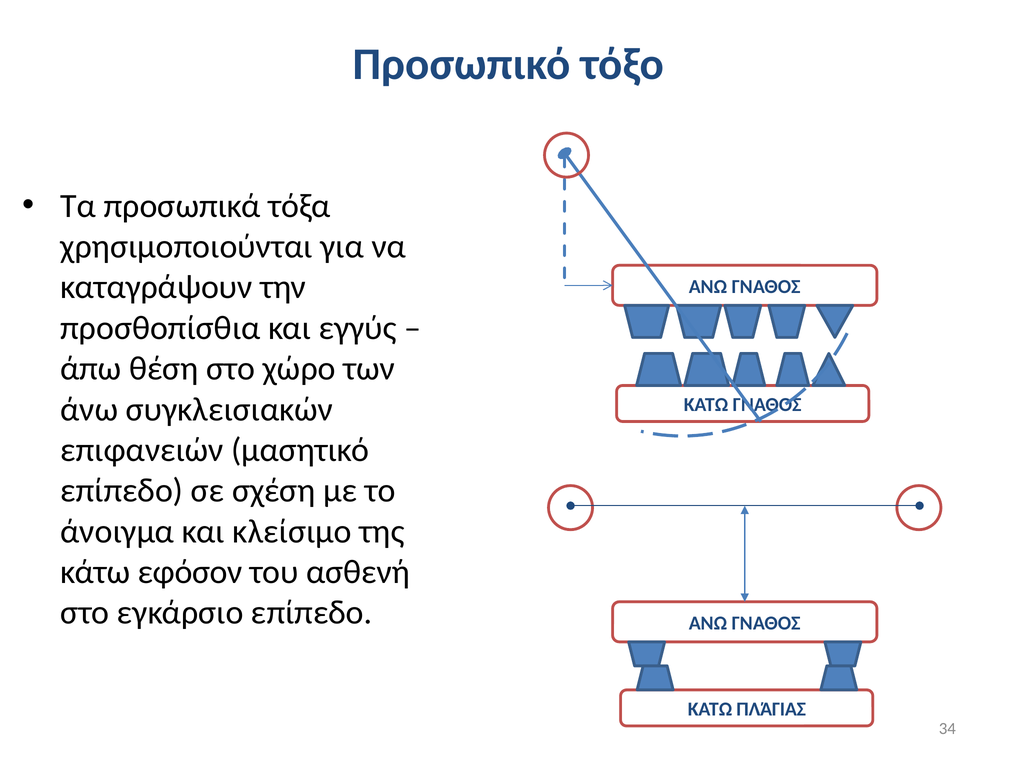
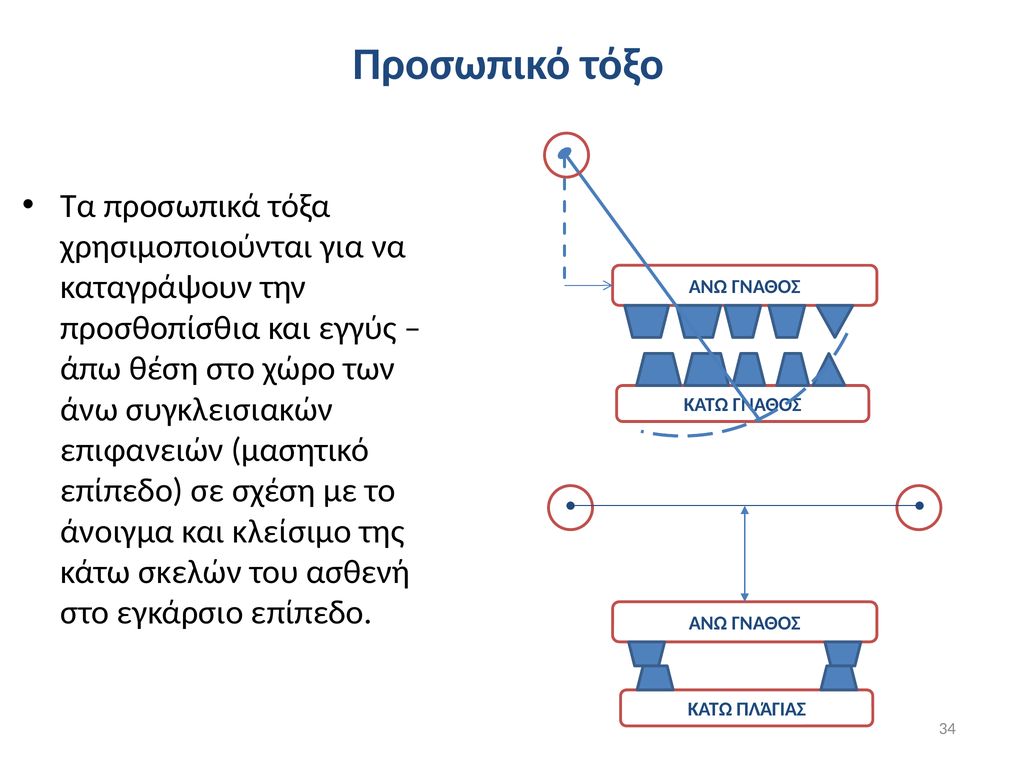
εφόσον: εφόσον -> σκελών
